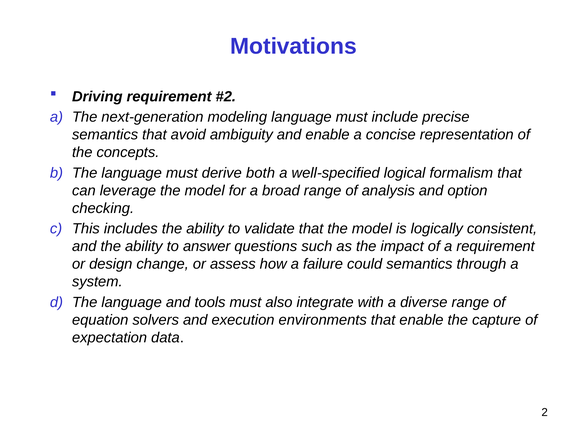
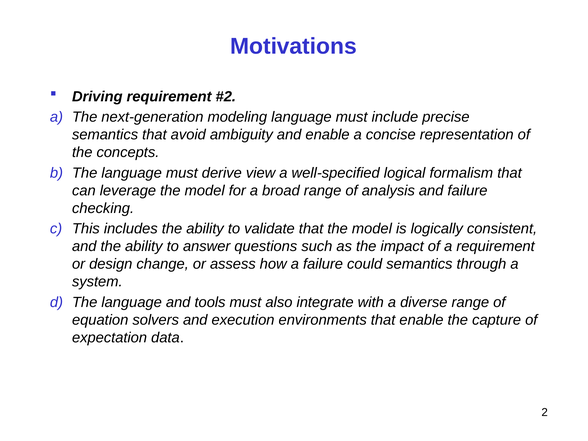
both: both -> view
and option: option -> failure
